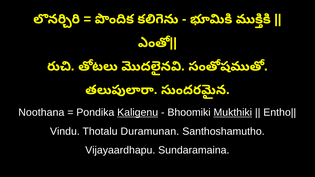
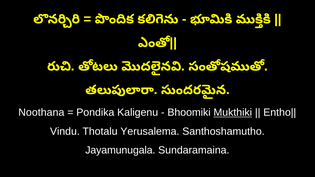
Kaligenu underline: present -> none
Duramunan: Duramunan -> Yerusalema
Vijayaardhapu: Vijayaardhapu -> Jayamunugala
